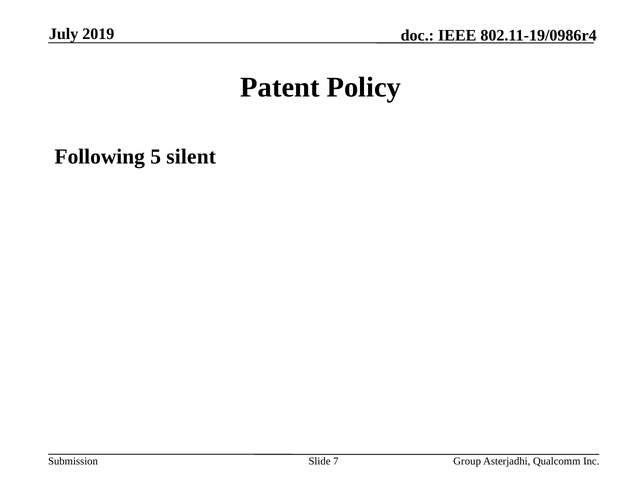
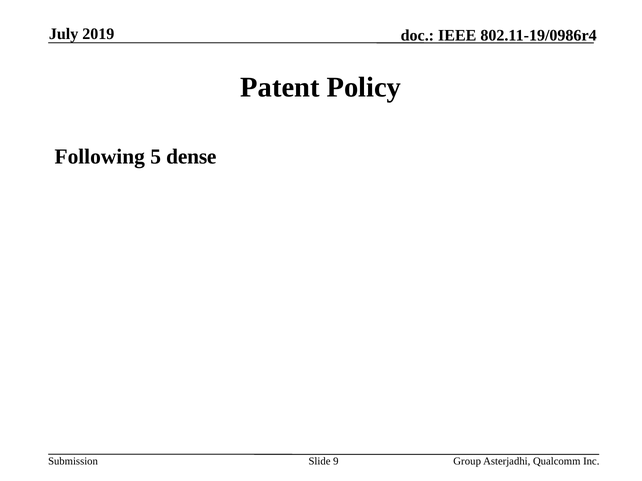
silent: silent -> dense
7: 7 -> 9
